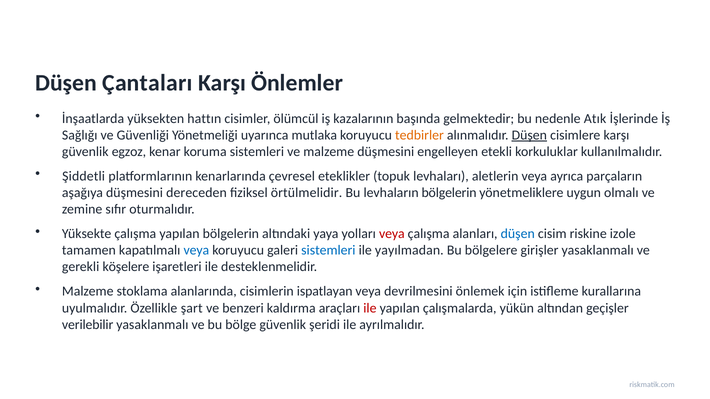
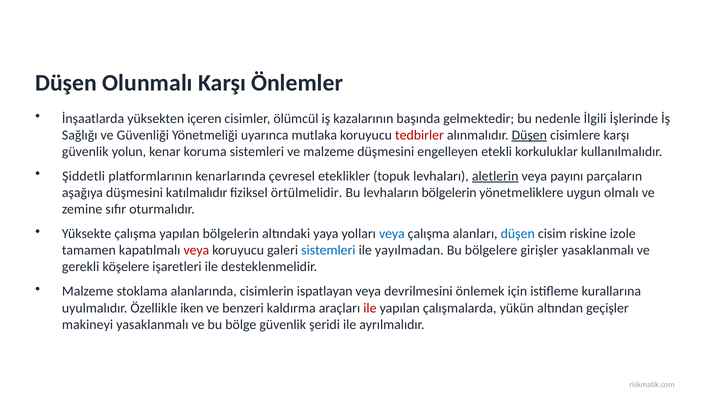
Çantaları: Çantaları -> Olunmalı
hattın: hattın -> içeren
Atık: Atık -> İlgili
tedbirler colour: orange -> red
egzoz: egzoz -> yolun
aletlerin underline: none -> present
ayrıca: ayrıca -> payını
dereceden: dereceden -> katılmalıdır
veya at (392, 234) colour: red -> blue
veya at (196, 251) colour: blue -> red
şart: şart -> iken
verilebilir: verilebilir -> makineyi
